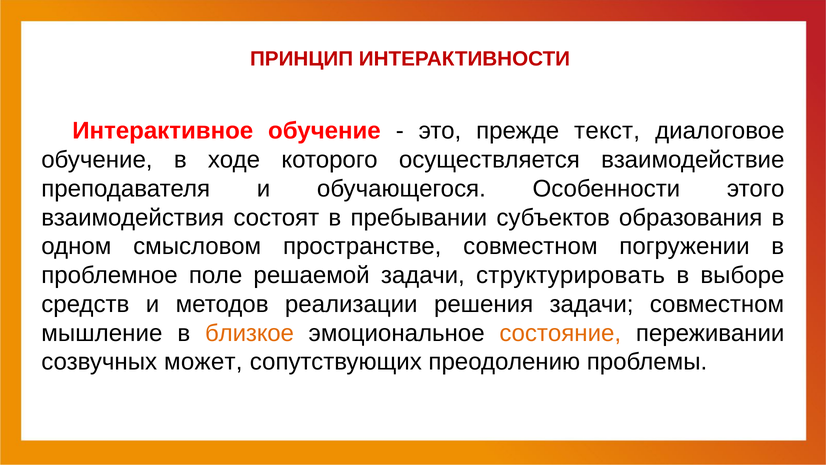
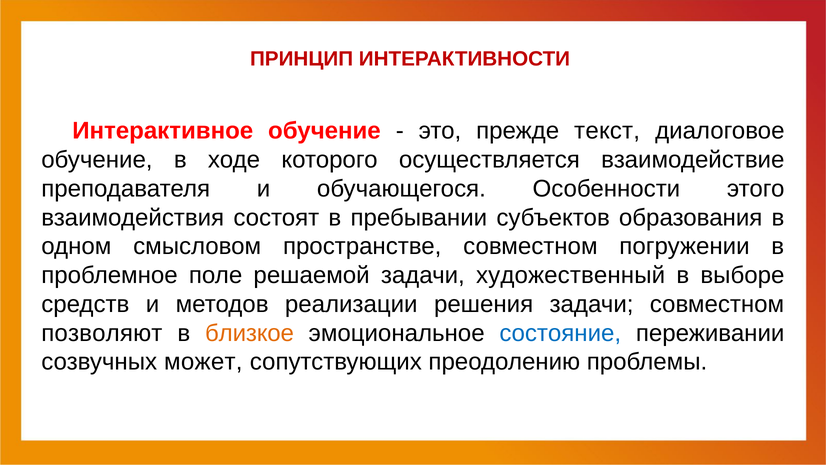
структурировать: структурировать -> художественный
мышление: мышление -> позволяют
состояние colour: orange -> blue
